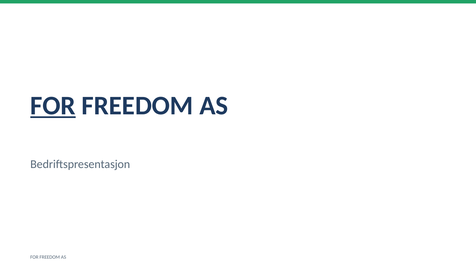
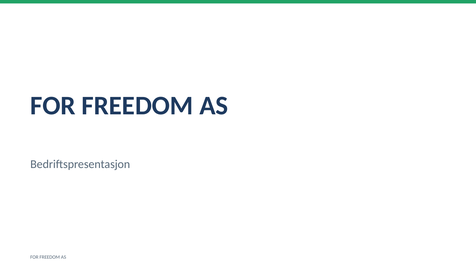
FOR at (53, 106) underline: present -> none
